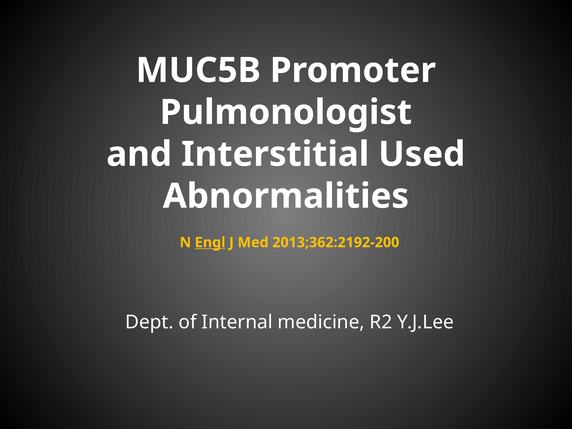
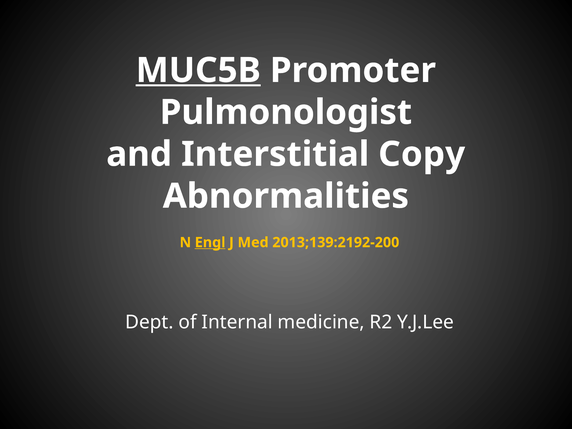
MUC5B underline: none -> present
Used: Used -> Copy
2013;362:2192-200: 2013;362:2192-200 -> 2013;139:2192-200
